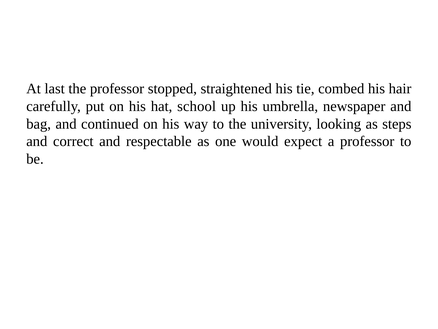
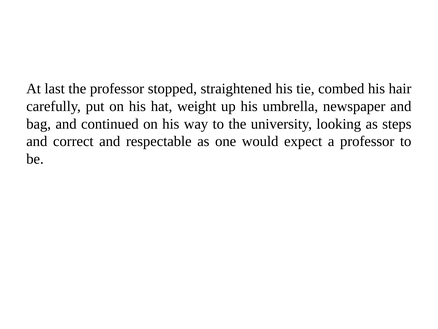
school: school -> weight
